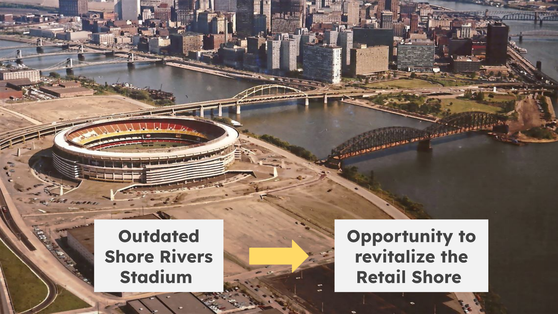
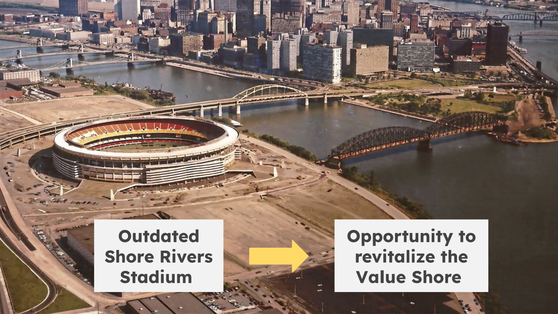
Retail: Retail -> Value
